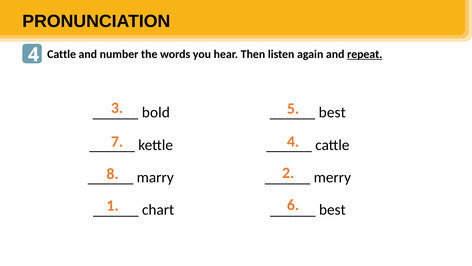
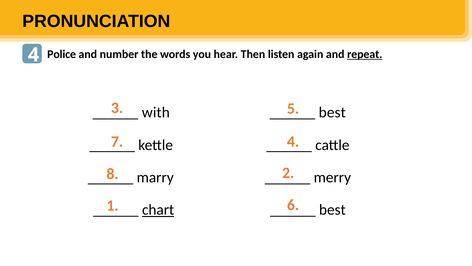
Cattle at (62, 54): Cattle -> Police
bold: bold -> with
chart underline: none -> present
